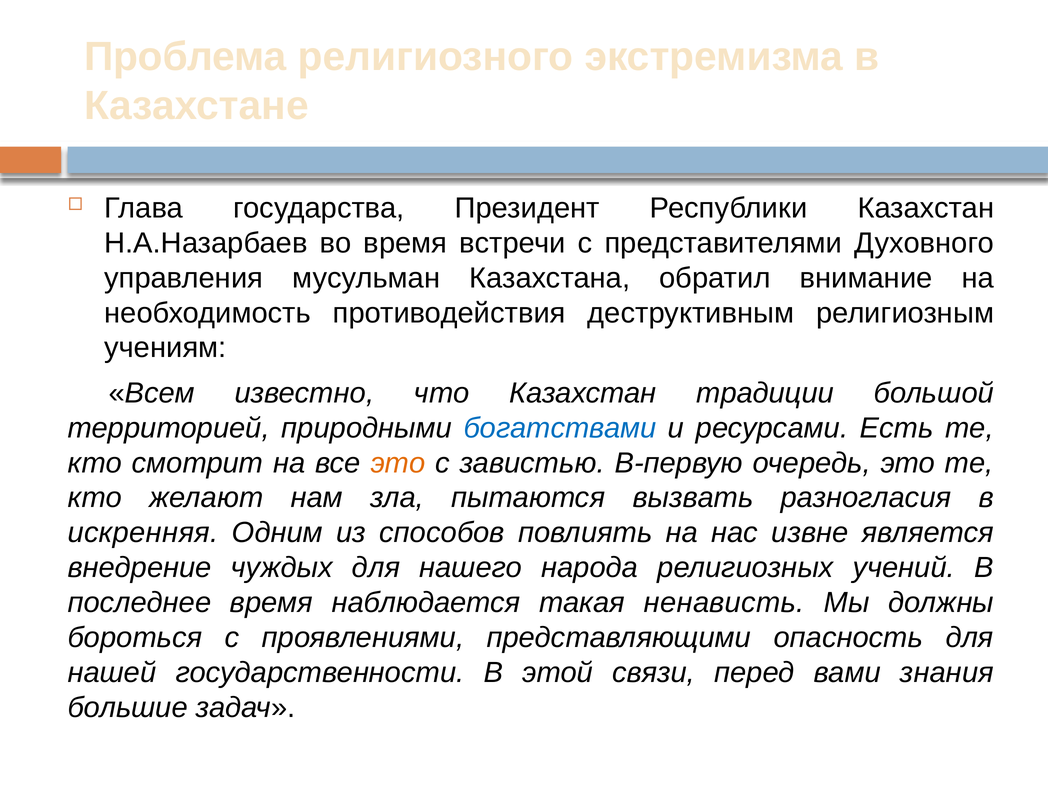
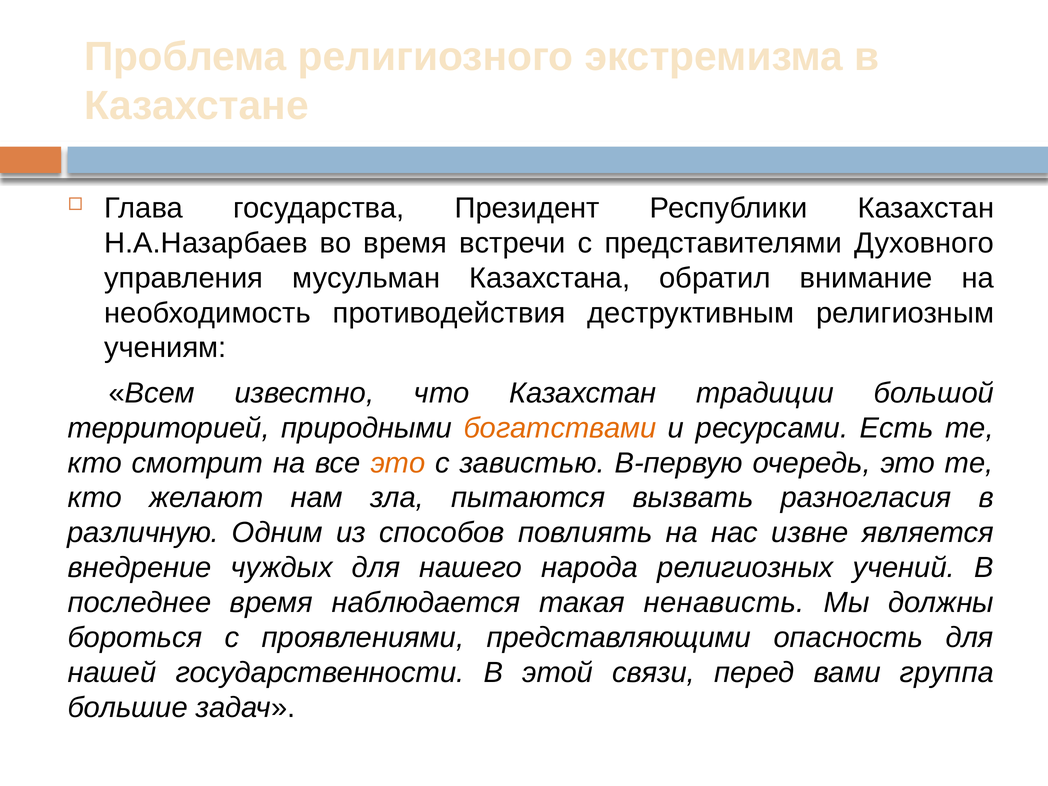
богатствами colour: blue -> orange
искренняя: искренняя -> различную
знания: знания -> группа
